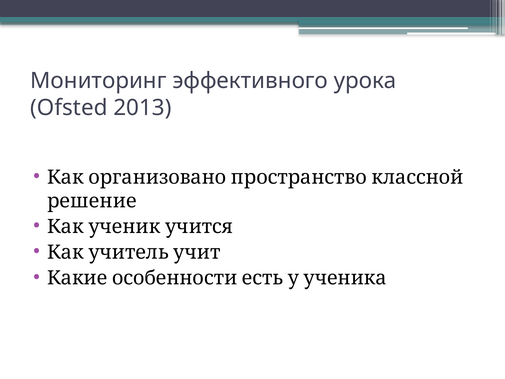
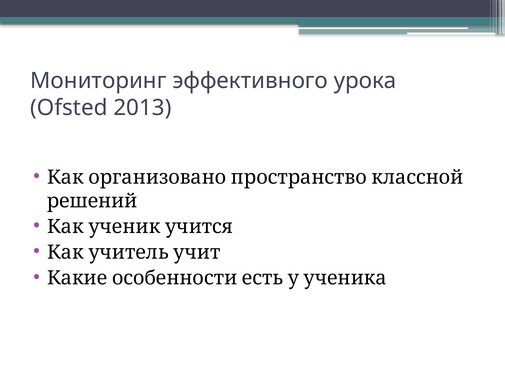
решение: решение -> решений
